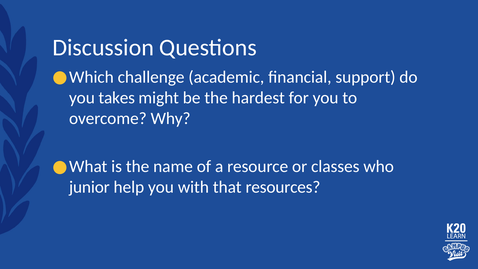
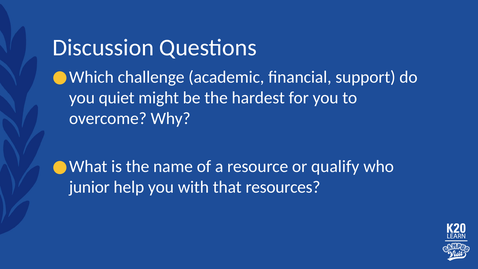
takes: takes -> quiet
classes: classes -> qualify
